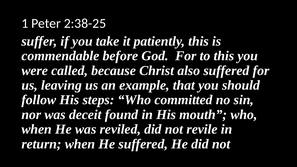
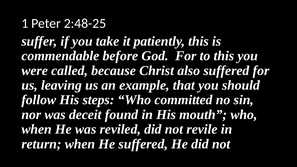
2:38-25: 2:38-25 -> 2:48-25
